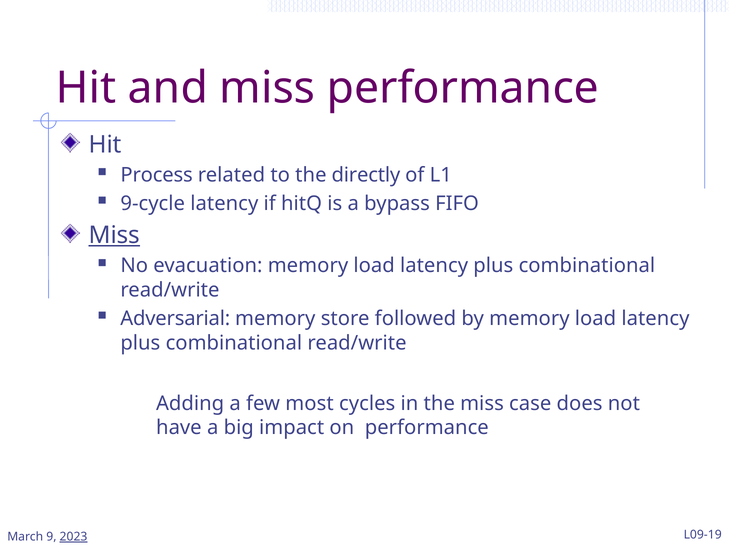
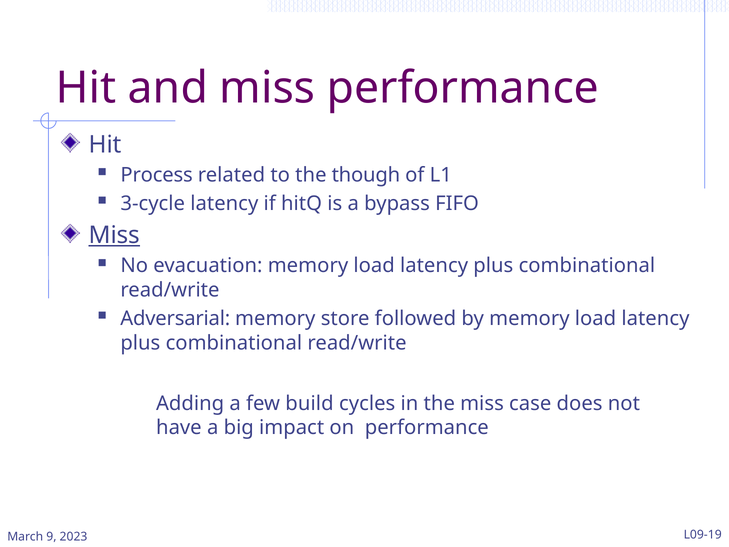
directly: directly -> though
9-cycle: 9-cycle -> 3-cycle
most: most -> build
2023 underline: present -> none
